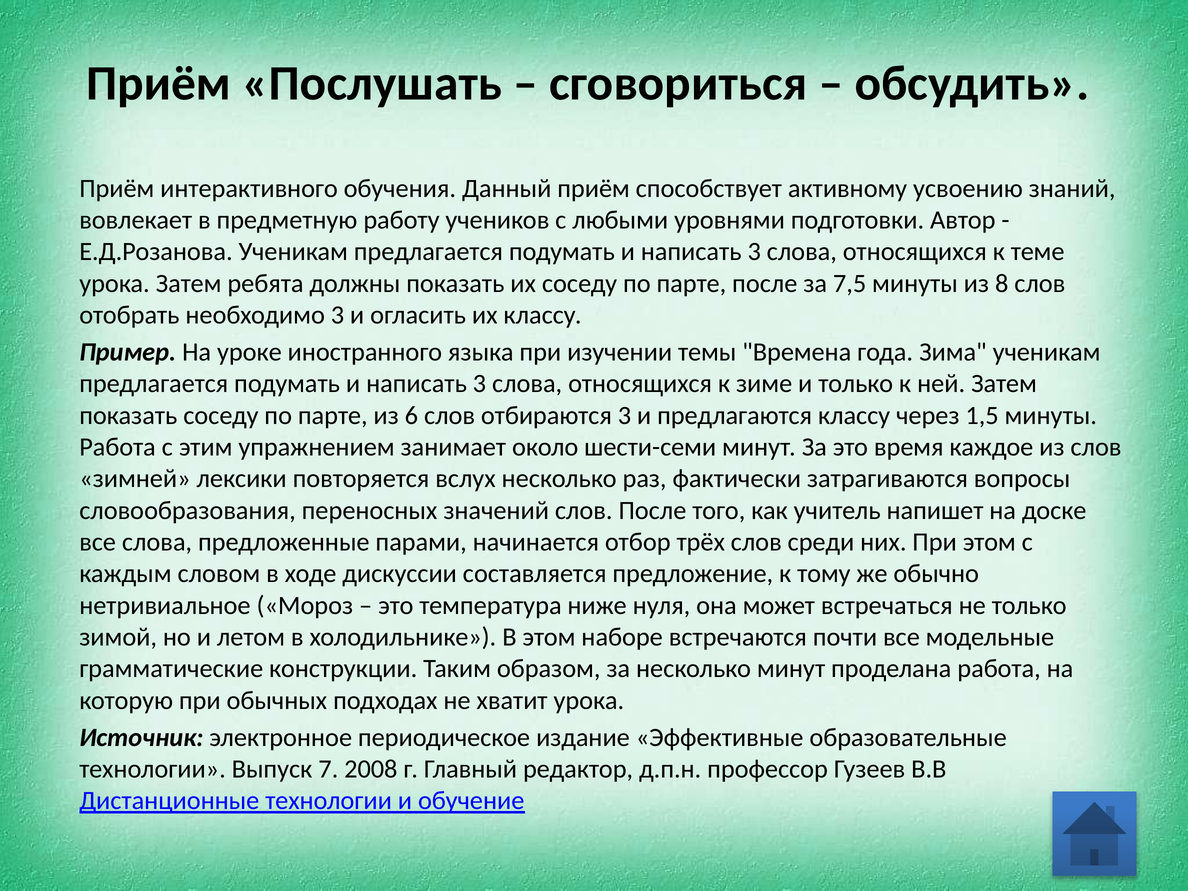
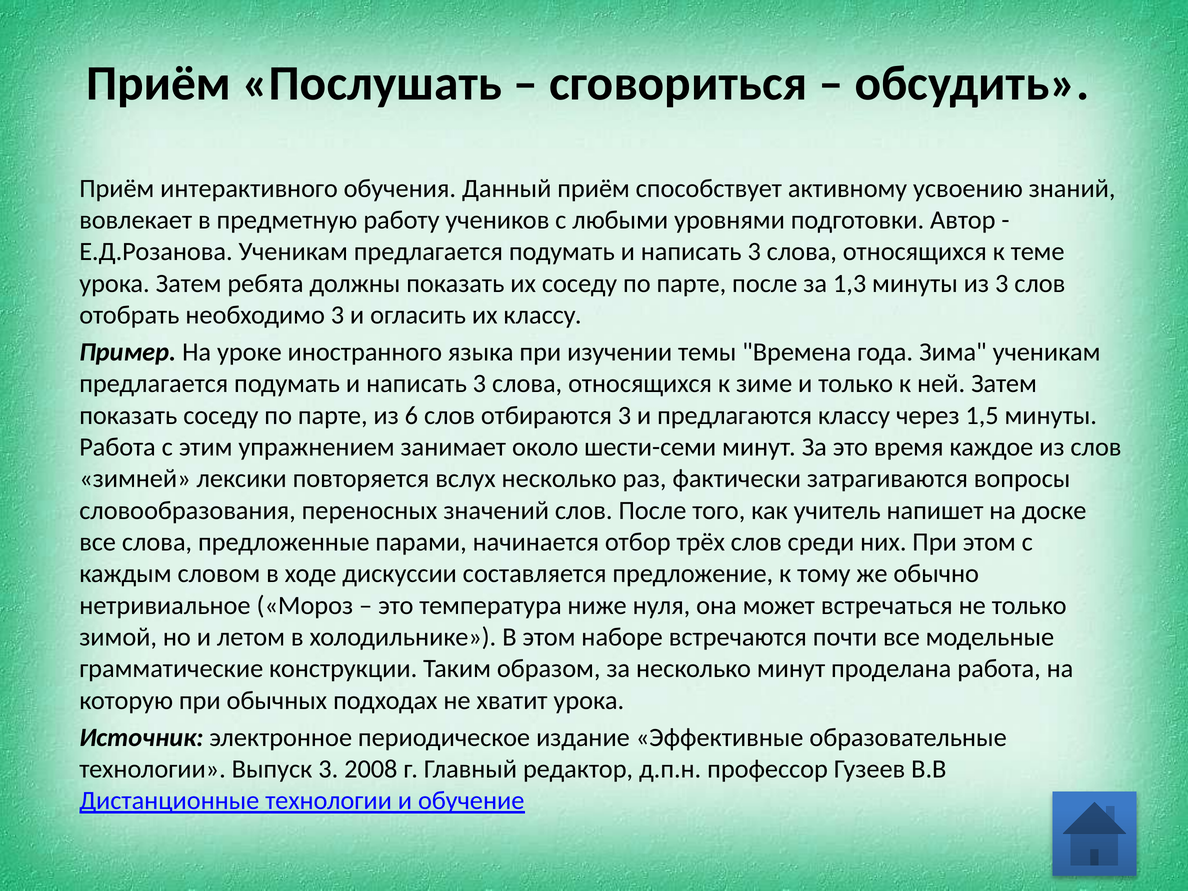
7,5: 7,5 -> 1,3
из 8: 8 -> 3
Выпуск 7: 7 -> 3
